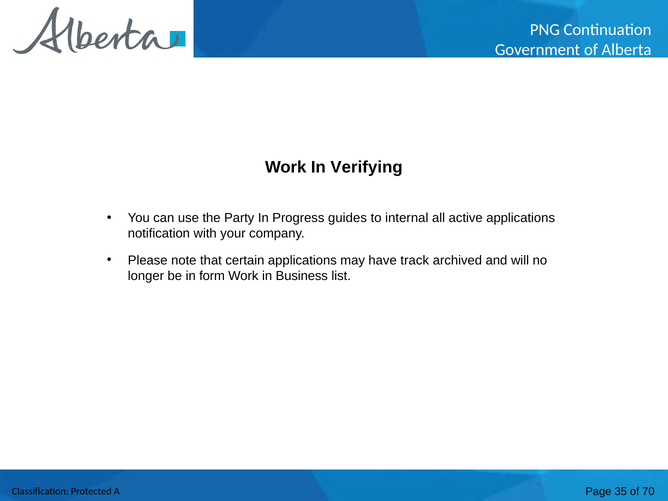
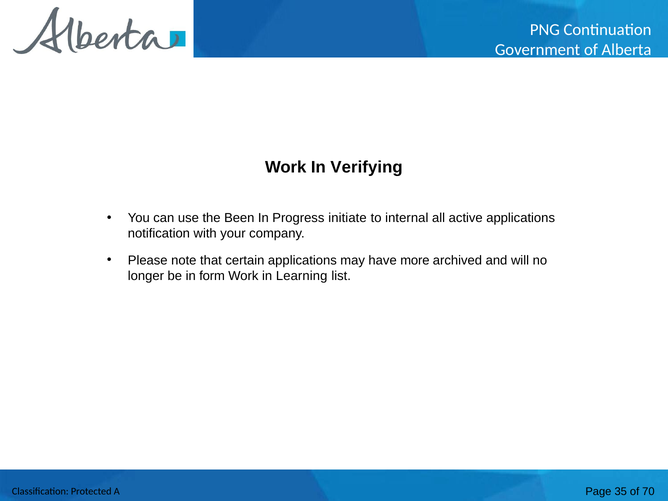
Party: Party -> Been
guides: guides -> initiate
track: track -> more
Business: Business -> Learning
